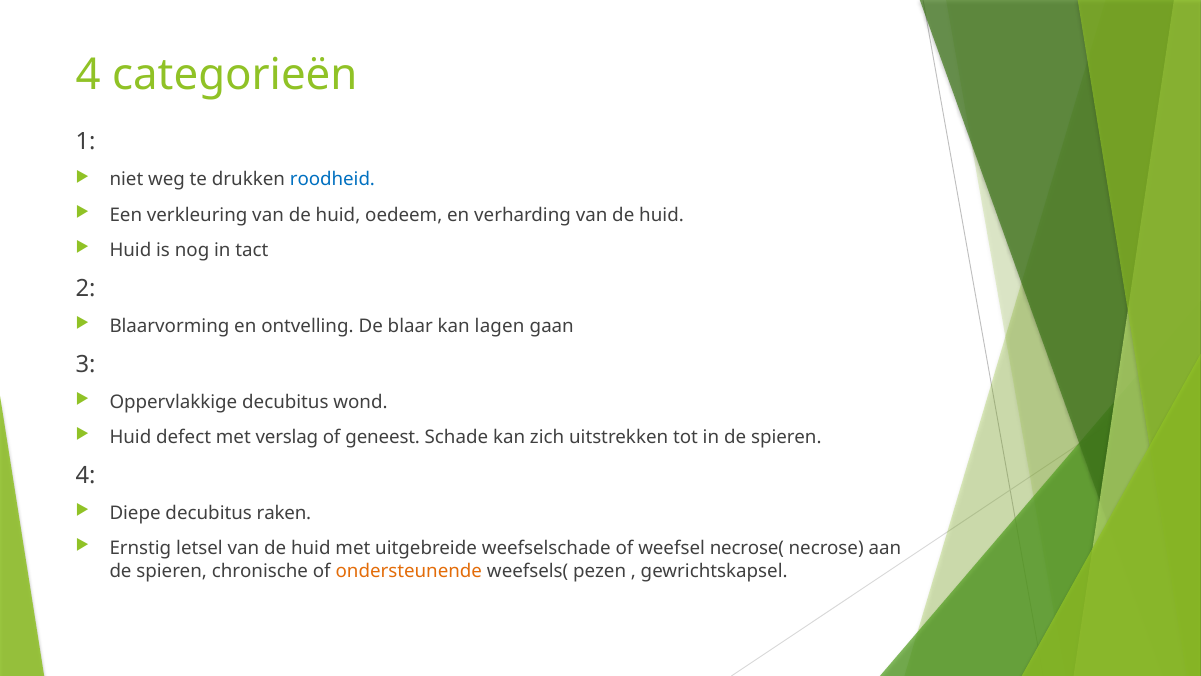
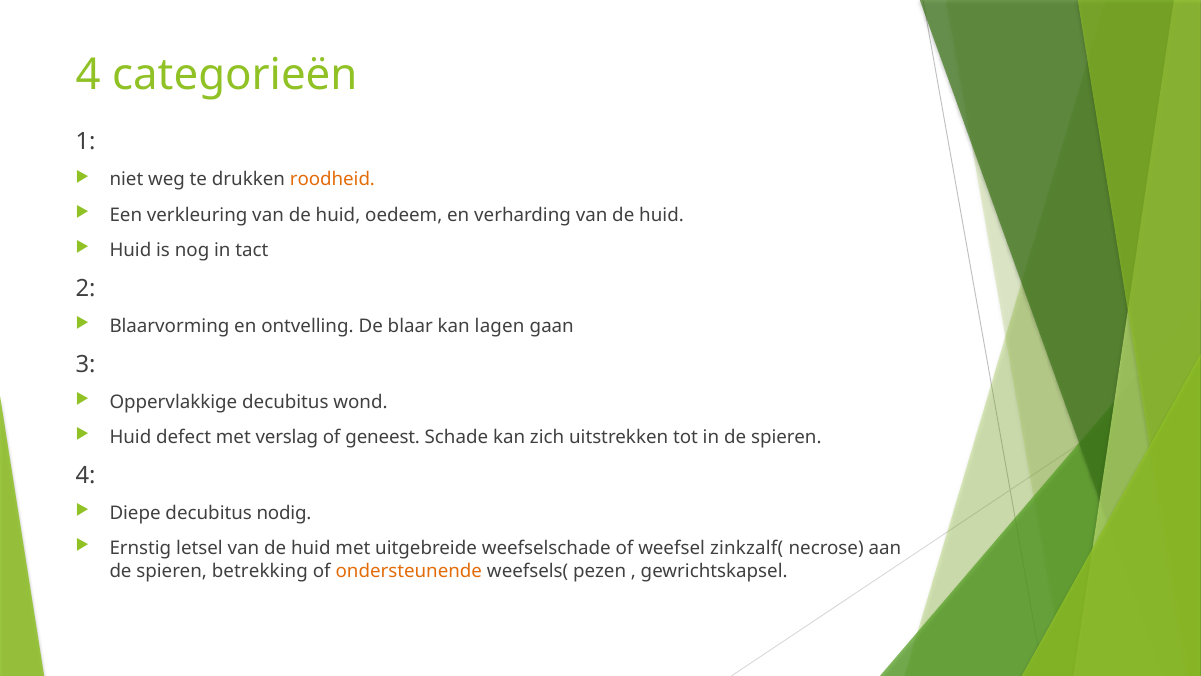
roodheid colour: blue -> orange
raken: raken -> nodig
necrose(: necrose( -> zinkzalf(
chronische: chronische -> betrekking
